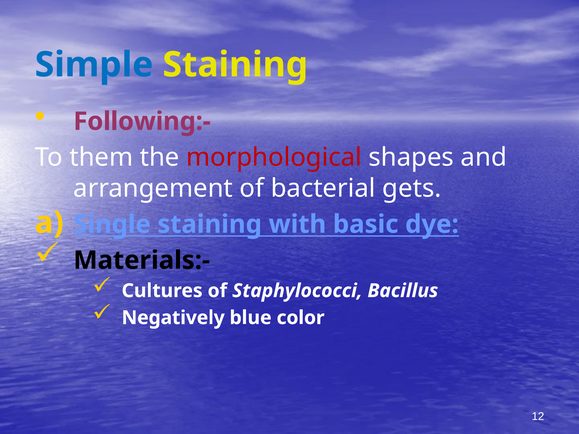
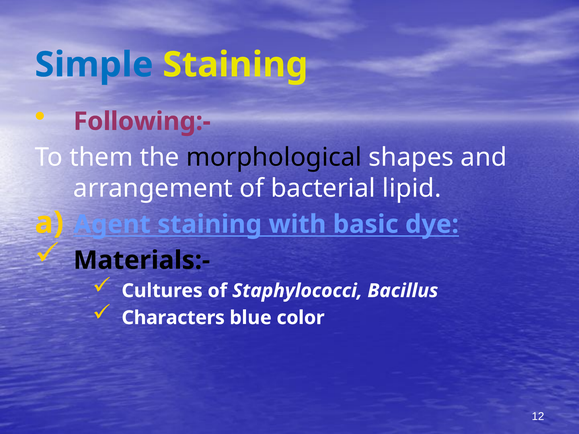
morphological colour: red -> black
gets: gets -> lipid
Single: Single -> Agent
Negatively: Negatively -> Characters
